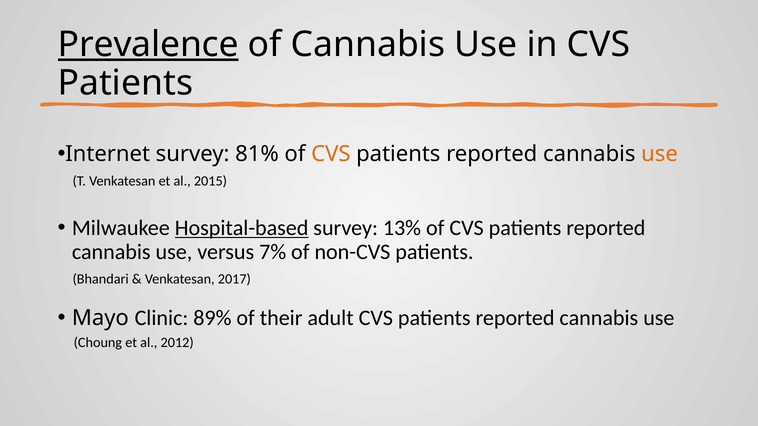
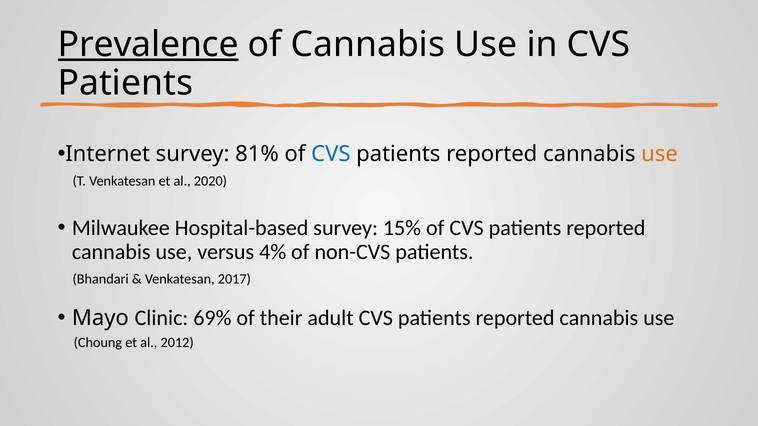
CVS at (331, 154) colour: orange -> blue
2015: 2015 -> 2020
Hospital-based underline: present -> none
13%: 13% -> 15%
7%: 7% -> 4%
89%: 89% -> 69%
